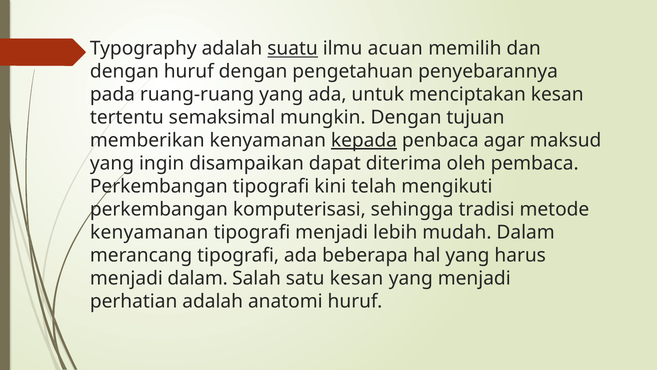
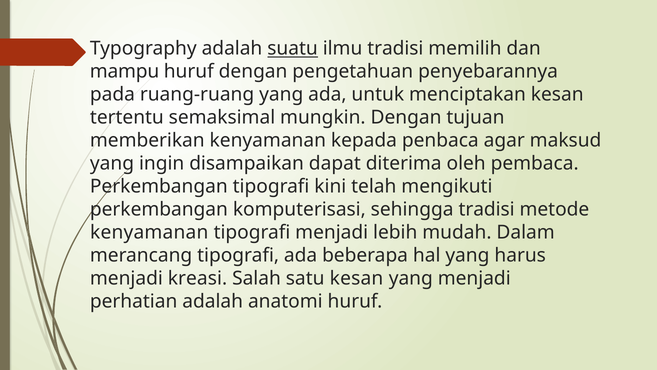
ilmu acuan: acuan -> tradisi
dengan at (124, 72): dengan -> mampu
kepada underline: present -> none
menjadi dalam: dalam -> kreasi
